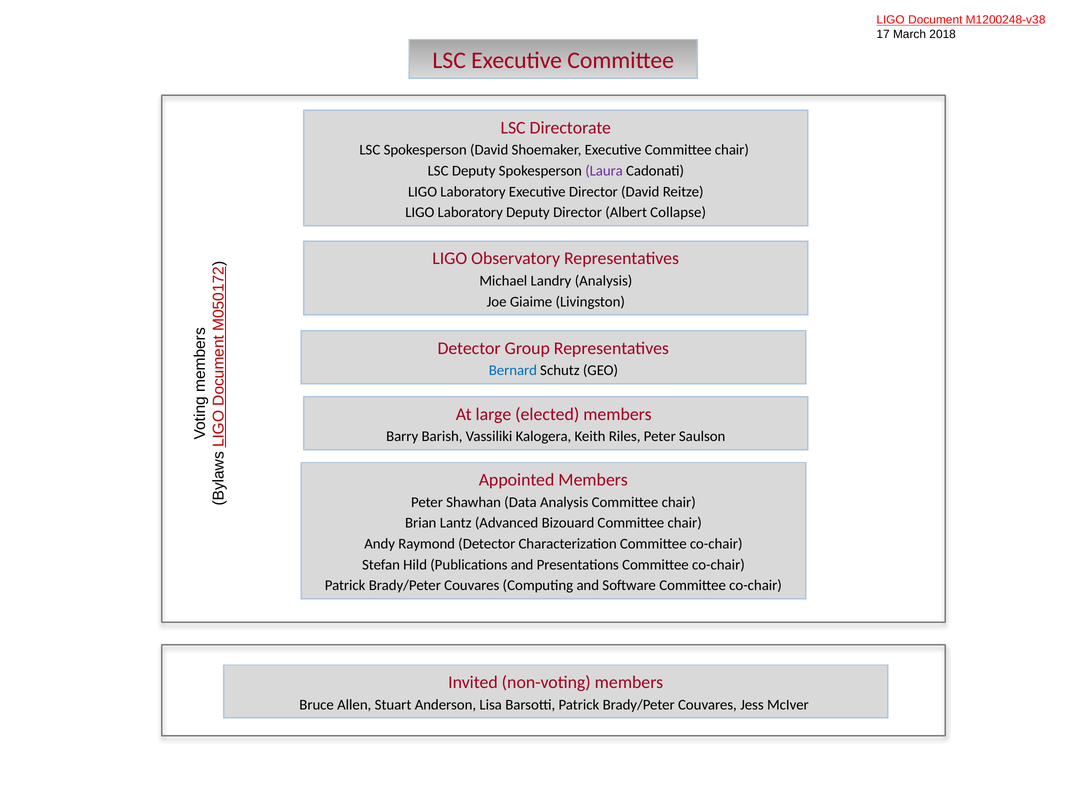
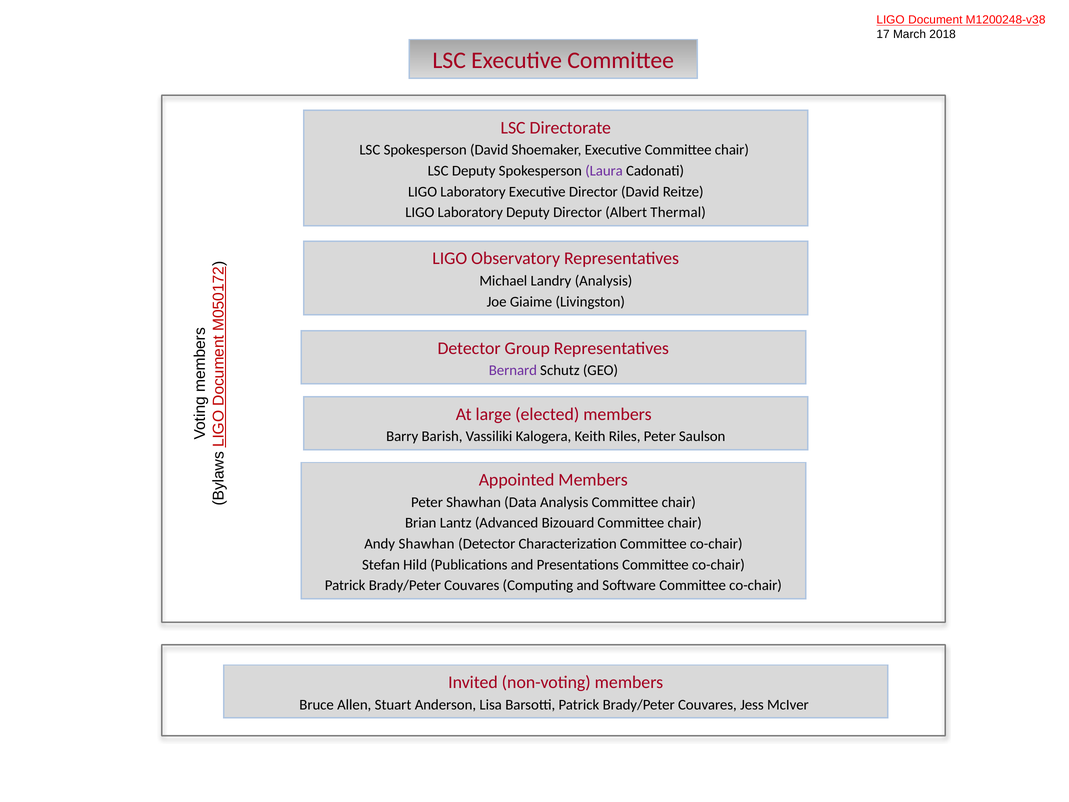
Collapse: Collapse -> Thermal
Bernard colour: blue -> purple
Andy Raymond: Raymond -> Shawhan
